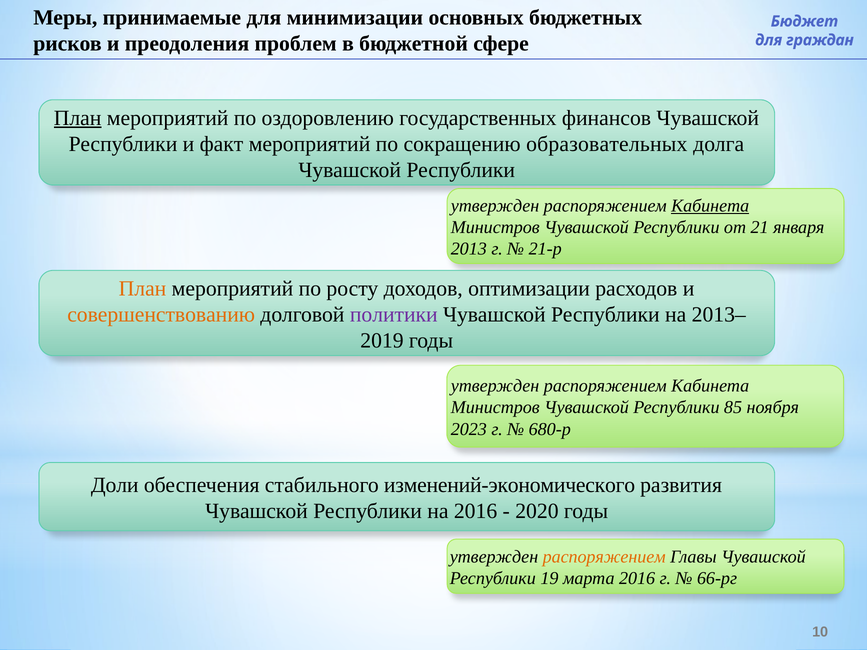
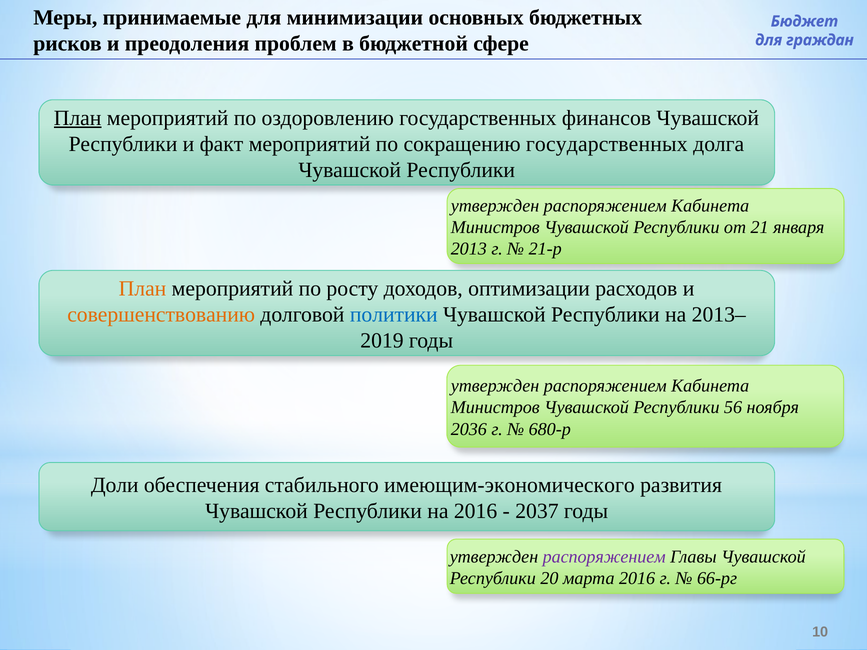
сокращению образовательных: образовательных -> государственных
Кабинета at (710, 206) underline: present -> none
политики colour: purple -> blue
85: 85 -> 56
2023: 2023 -> 2036
изменений-экономического: изменений-экономического -> имеющим-экономического
2020: 2020 -> 2037
распоряжением at (604, 557) colour: orange -> purple
19: 19 -> 20
